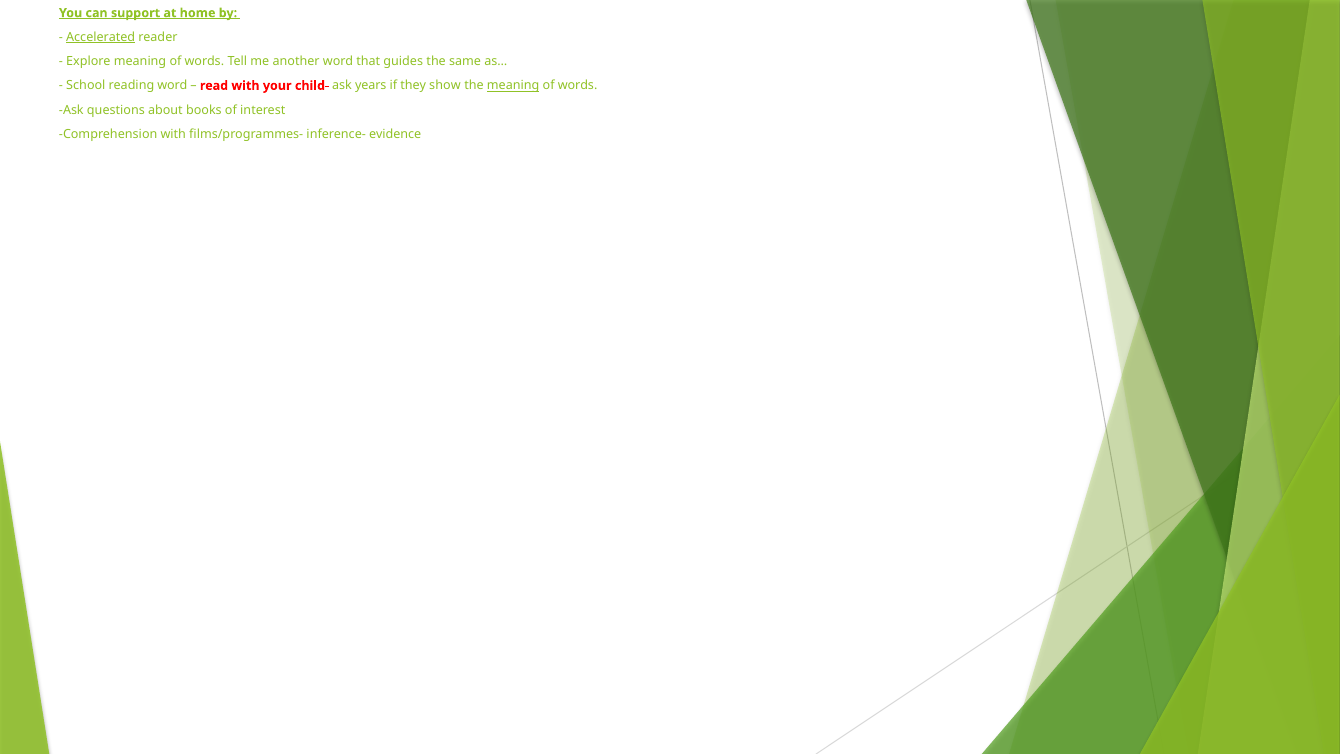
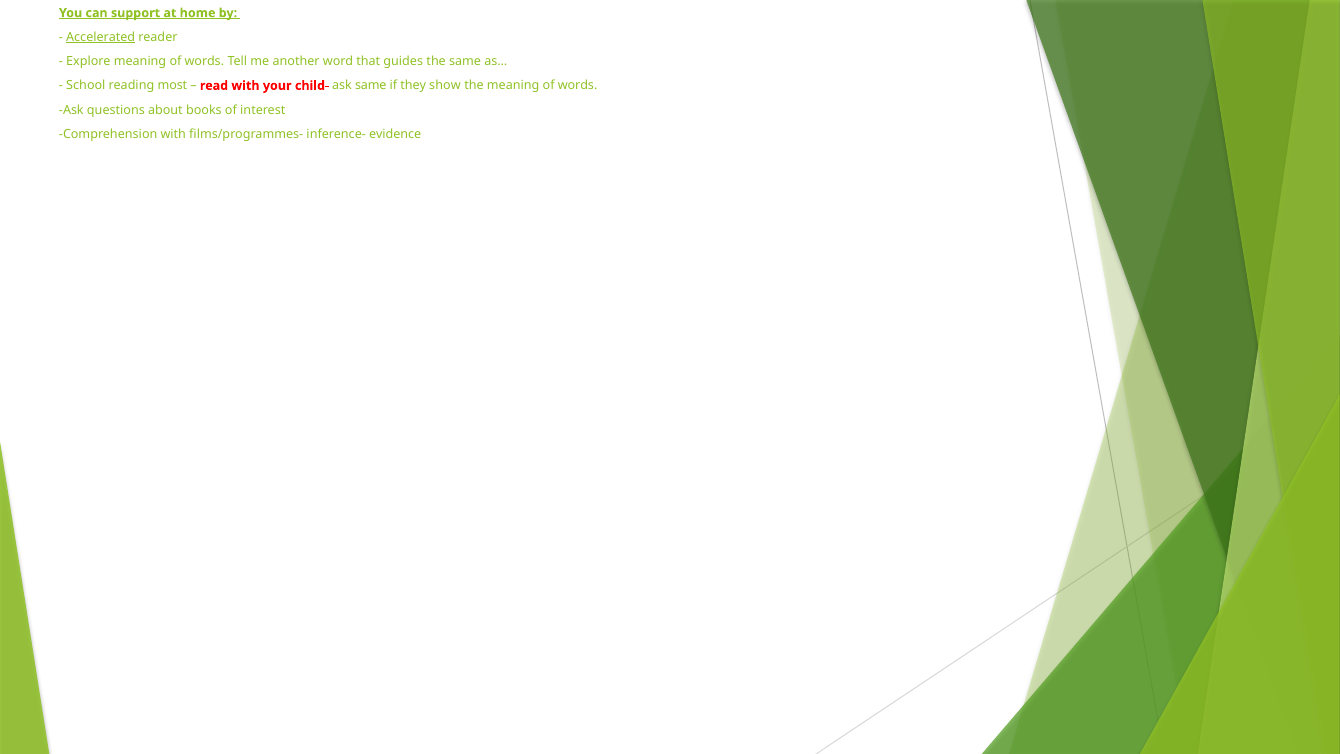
reading word: word -> most
ask years: years -> same
meaning at (513, 86) underline: present -> none
